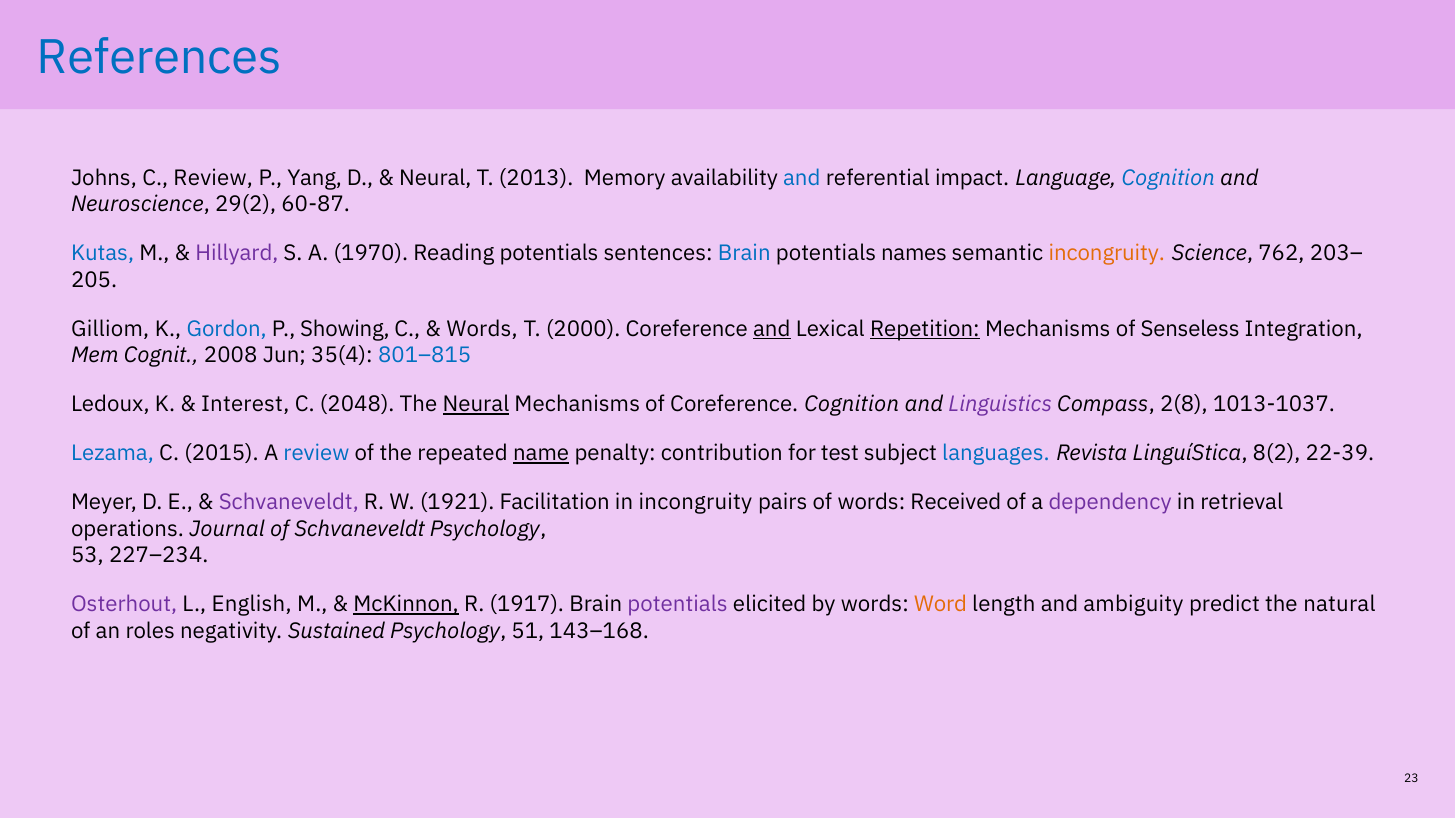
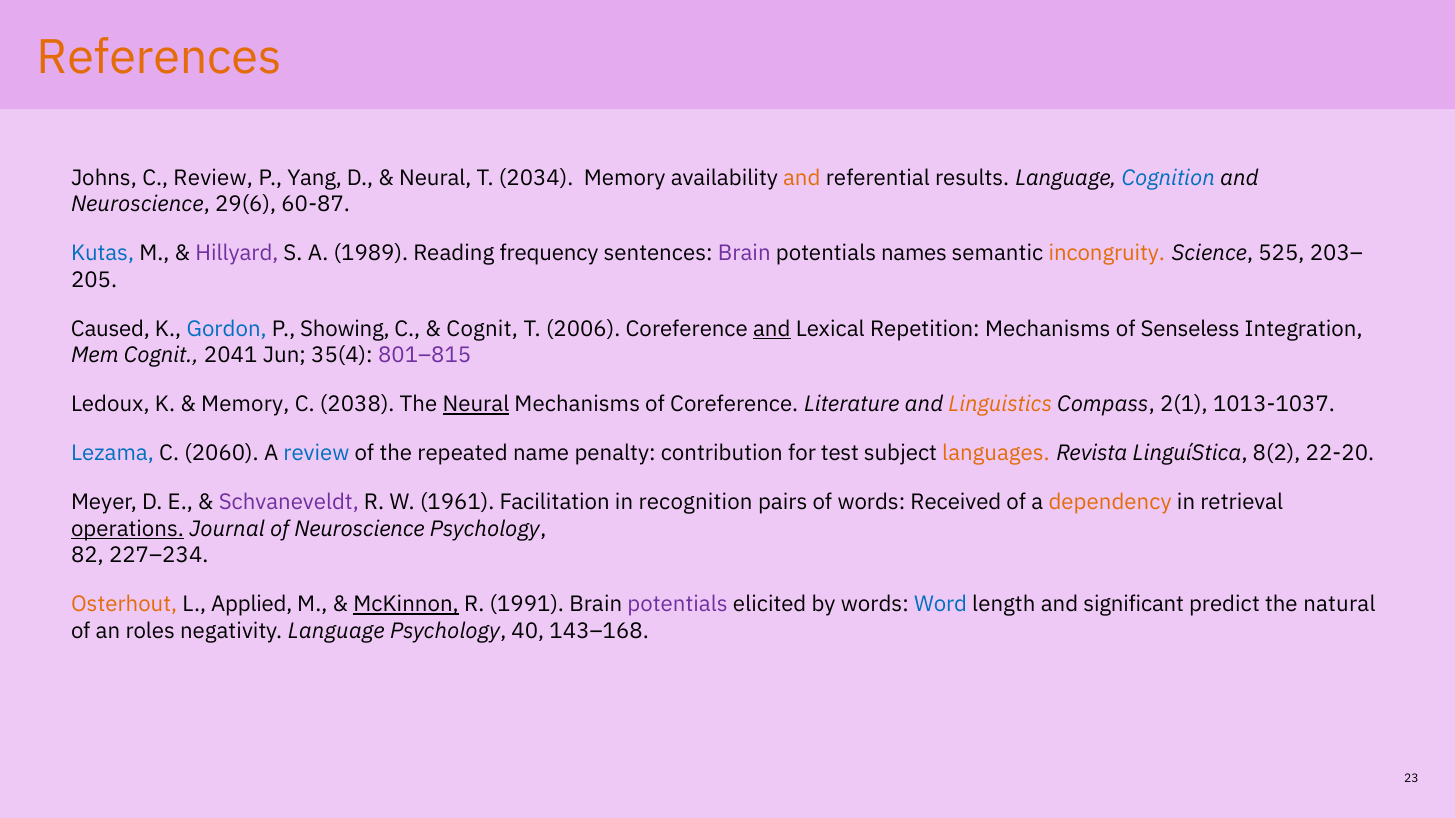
References colour: blue -> orange
2013: 2013 -> 2034
and at (802, 178) colour: blue -> orange
impact: impact -> results
29(2: 29(2 -> 29(6
1970: 1970 -> 1989
Reading potentials: potentials -> frequency
Brain at (744, 253) colour: blue -> purple
762: 762 -> 525
Gilliom: Gilliom -> Caused
Words at (482, 329): Words -> Cognit
2000: 2000 -> 2006
Repetition underline: present -> none
2008: 2008 -> 2041
801–815 colour: blue -> purple
Interest at (245, 405): Interest -> Memory
2048: 2048 -> 2038
Coreference Cognition: Cognition -> Literature
Linguistics colour: purple -> orange
2(8: 2(8 -> 2(1
2015: 2015 -> 2060
name underline: present -> none
languages colour: blue -> orange
22-39: 22-39 -> 22-20
1921: 1921 -> 1961
in incongruity: incongruity -> recognition
dependency colour: purple -> orange
operations underline: none -> present
of Schvaneveldt: Schvaneveldt -> Neuroscience
53: 53 -> 82
Osterhout colour: purple -> orange
English: English -> Applied
1917: 1917 -> 1991
Word colour: orange -> blue
ambiguity: ambiguity -> significant
negativity Sustained: Sustained -> Language
51: 51 -> 40
